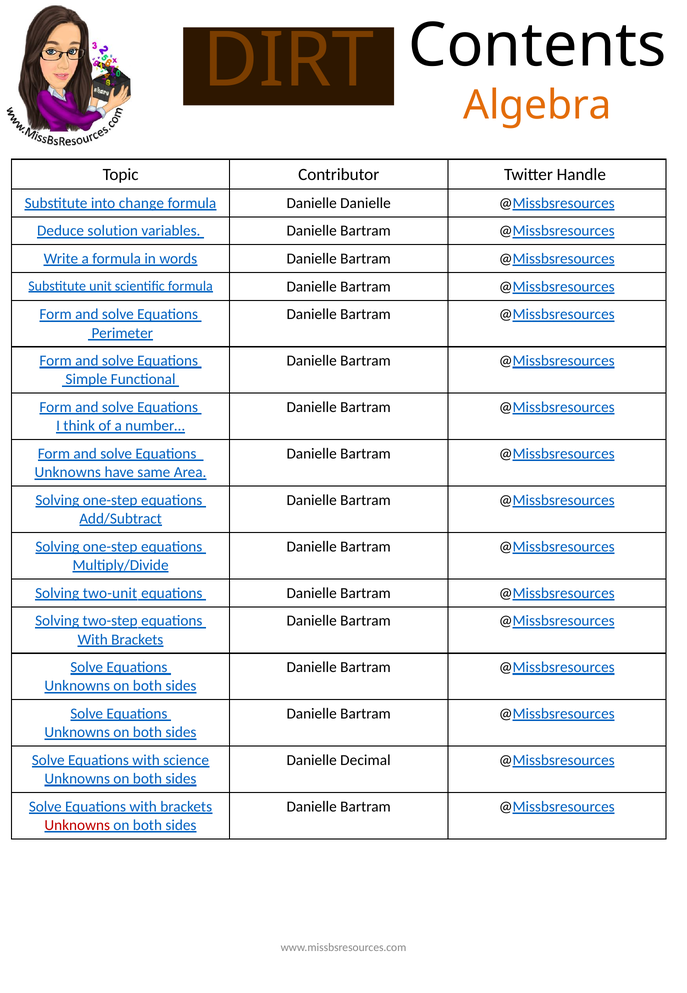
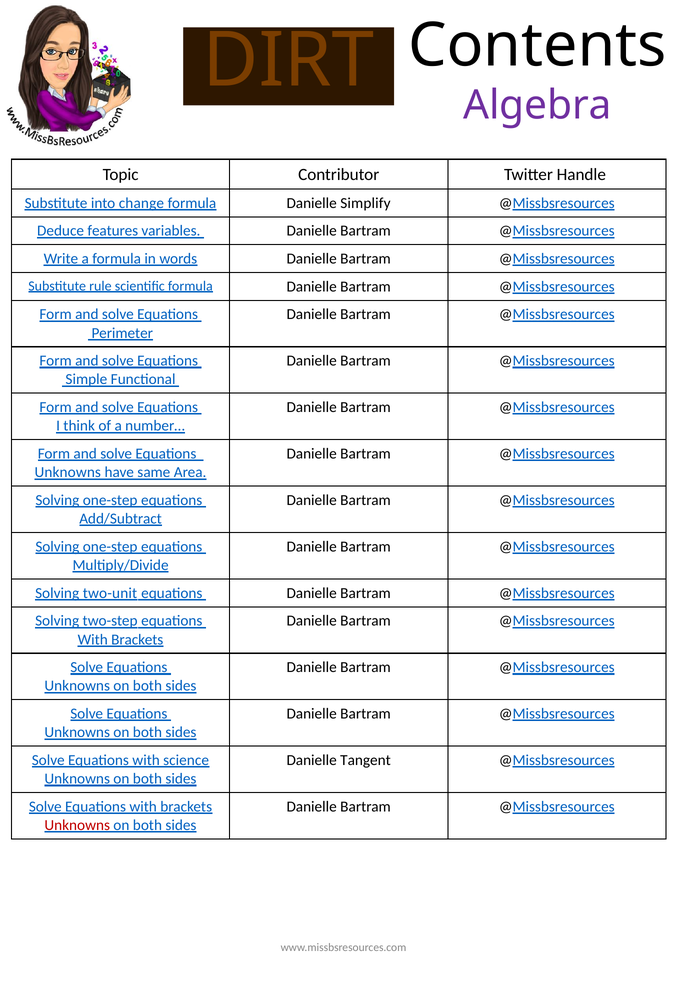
Algebra colour: orange -> purple
Danielle Danielle: Danielle -> Simplify
solution: solution -> features
unit: unit -> rule
Decimal: Decimal -> Tangent
